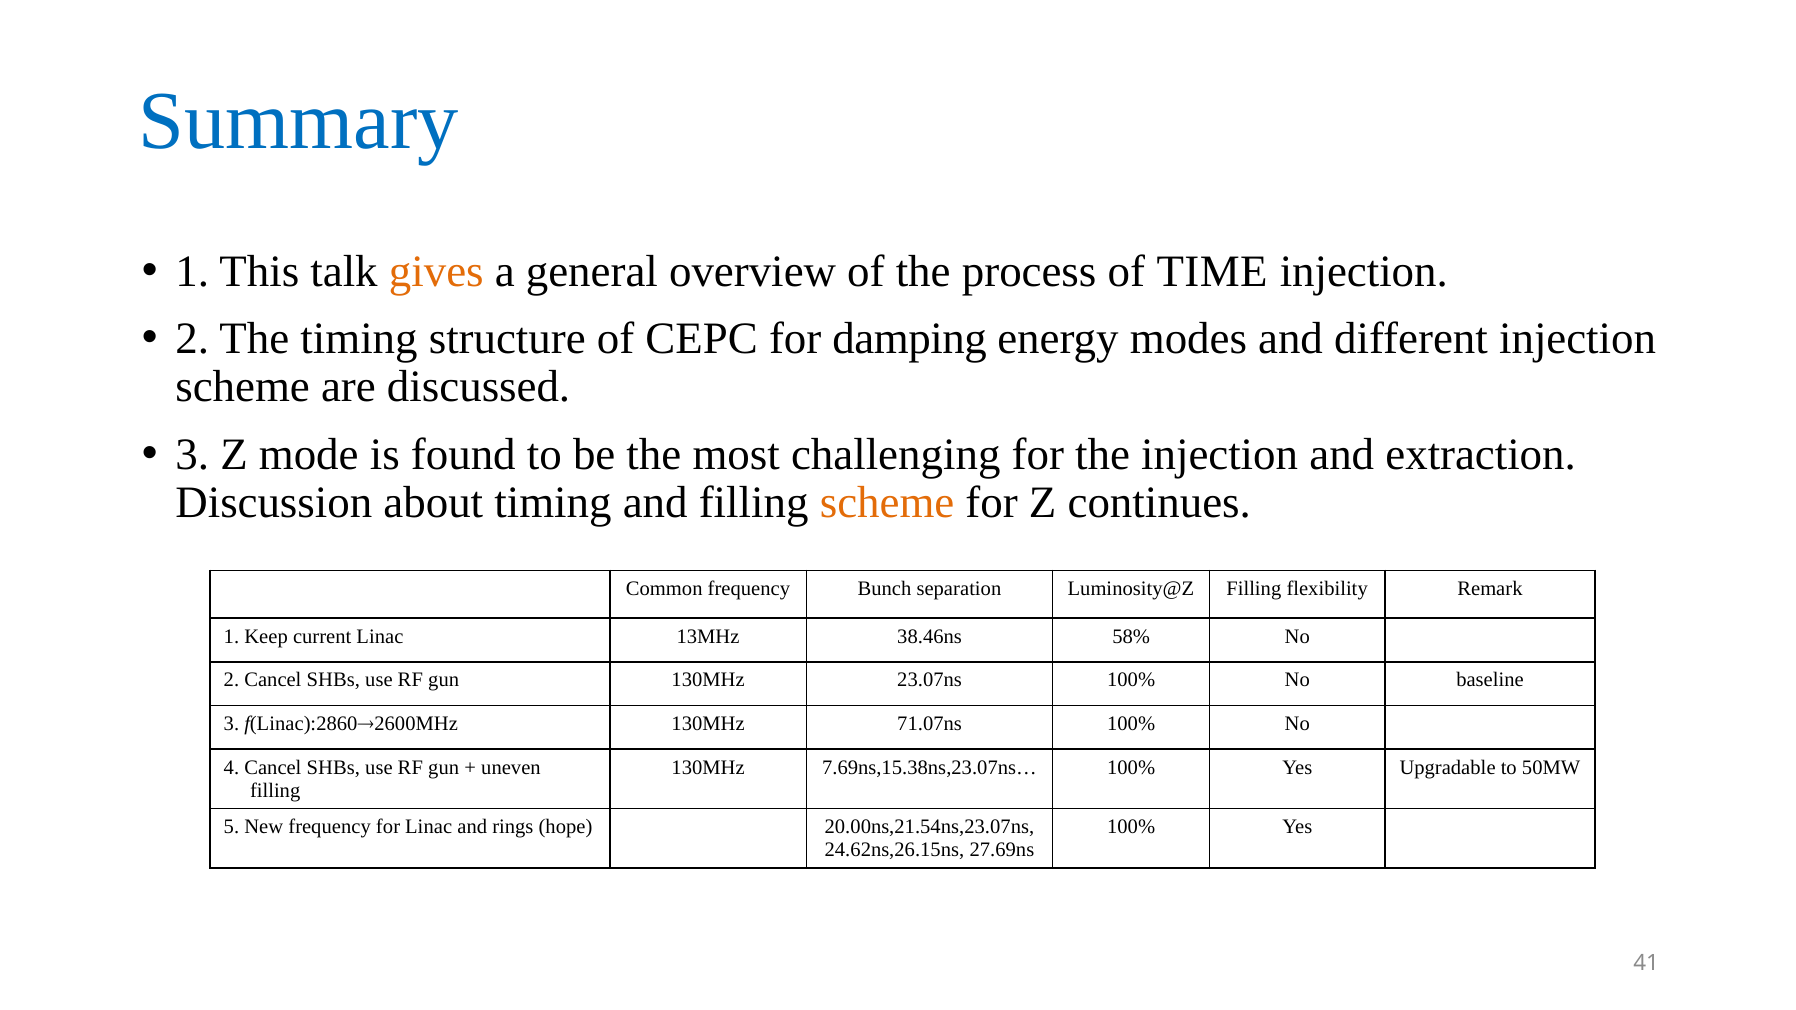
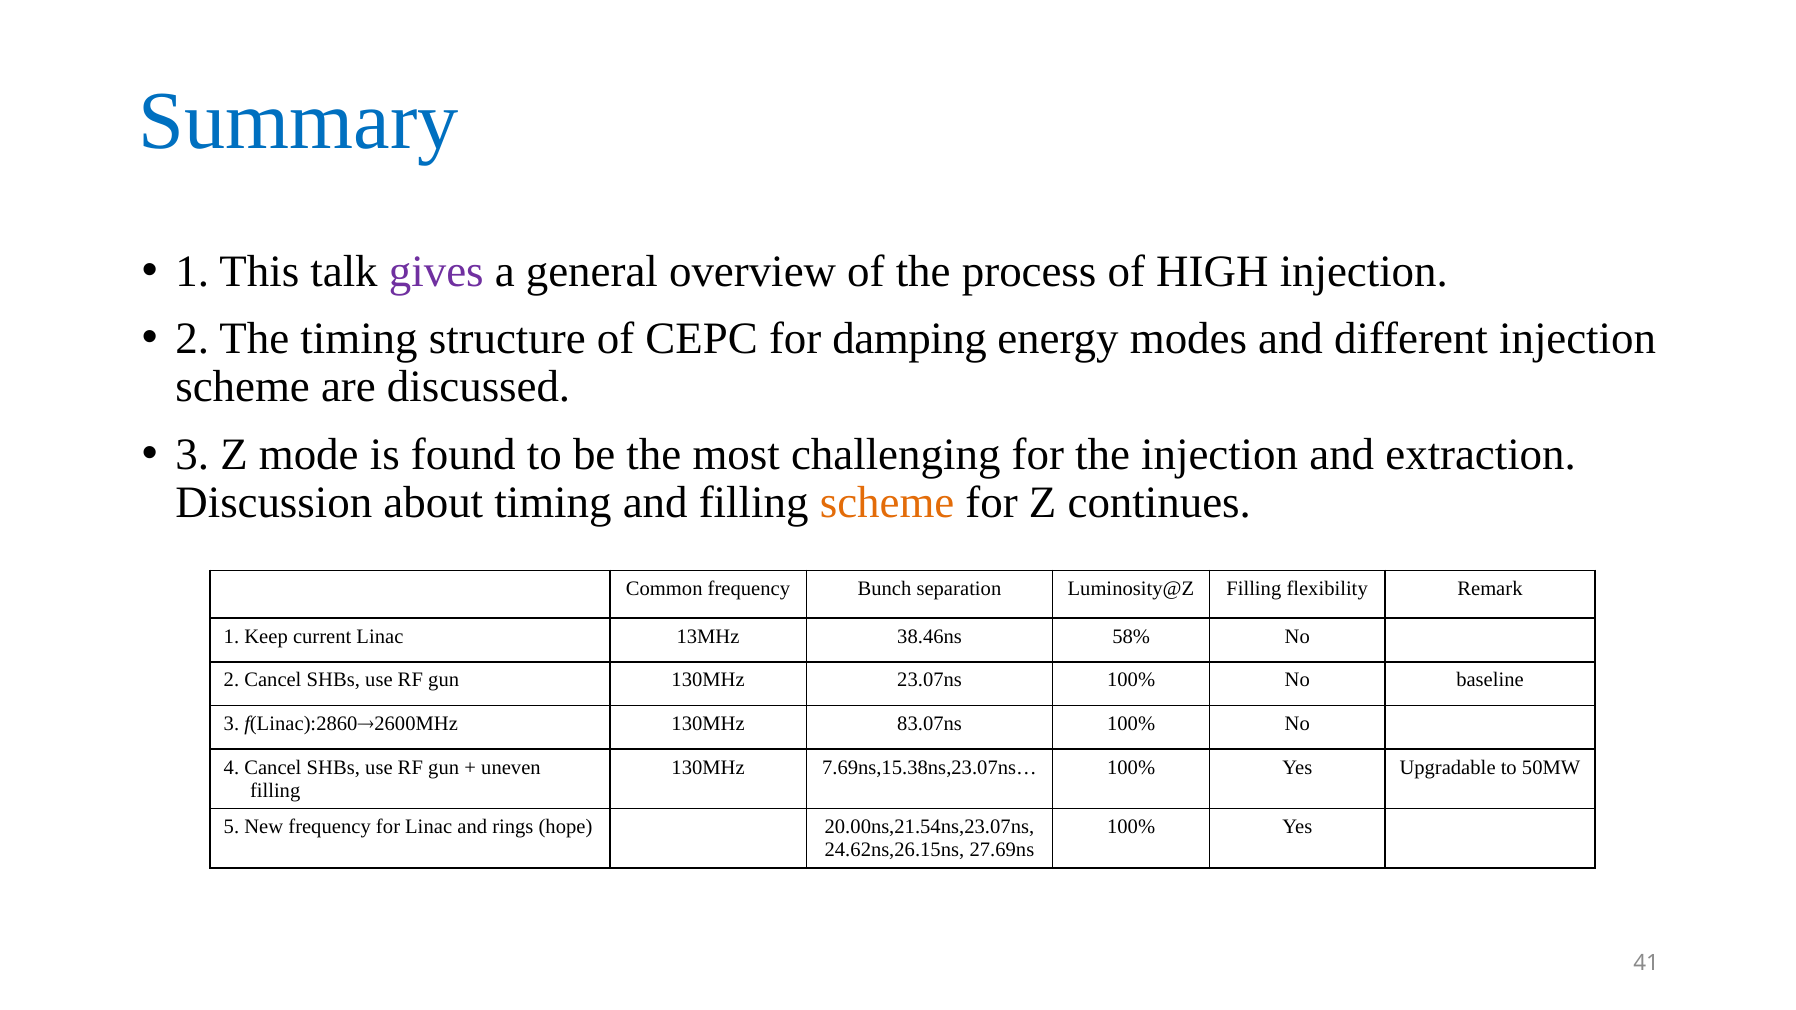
gives colour: orange -> purple
TIME: TIME -> HIGH
71.07ns: 71.07ns -> 83.07ns
